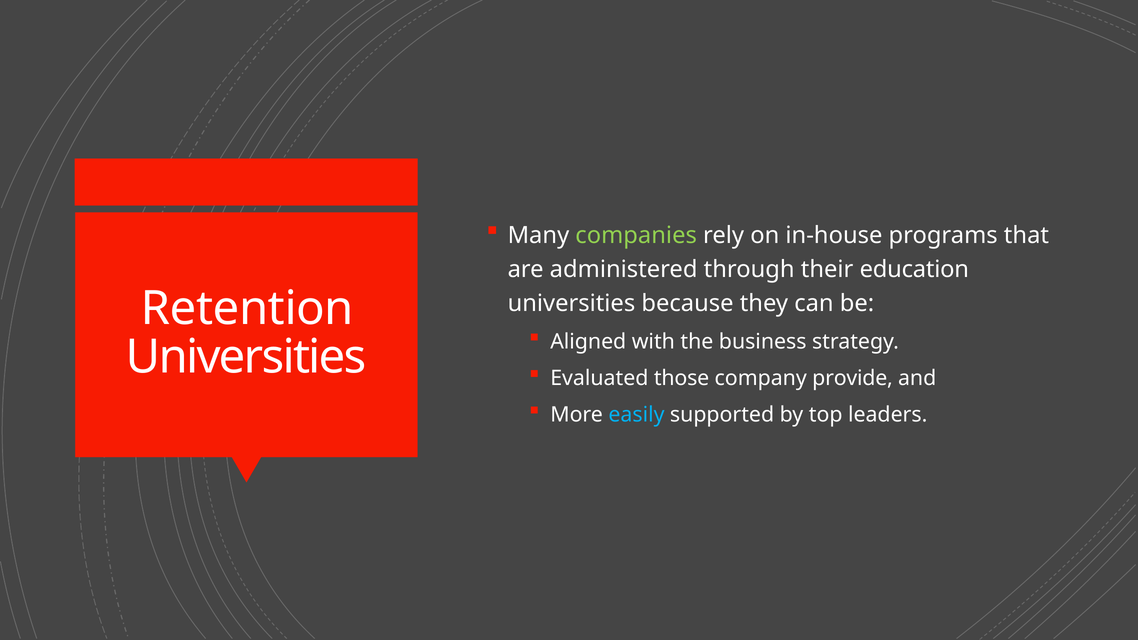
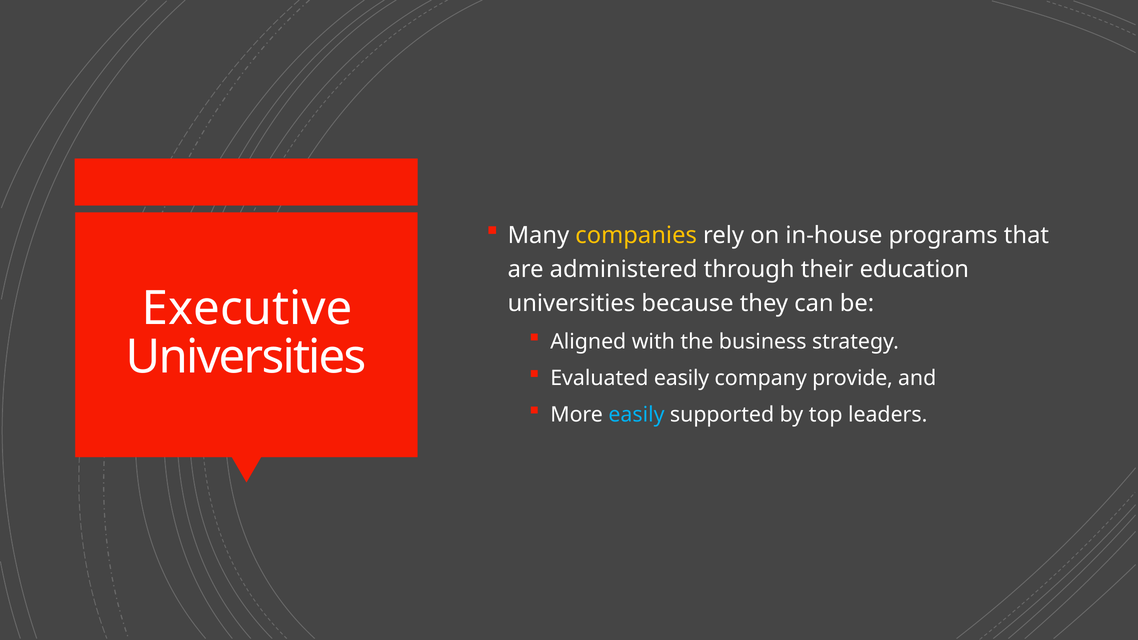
companies colour: light green -> yellow
Retention: Retention -> Executive
Evaluated those: those -> easily
